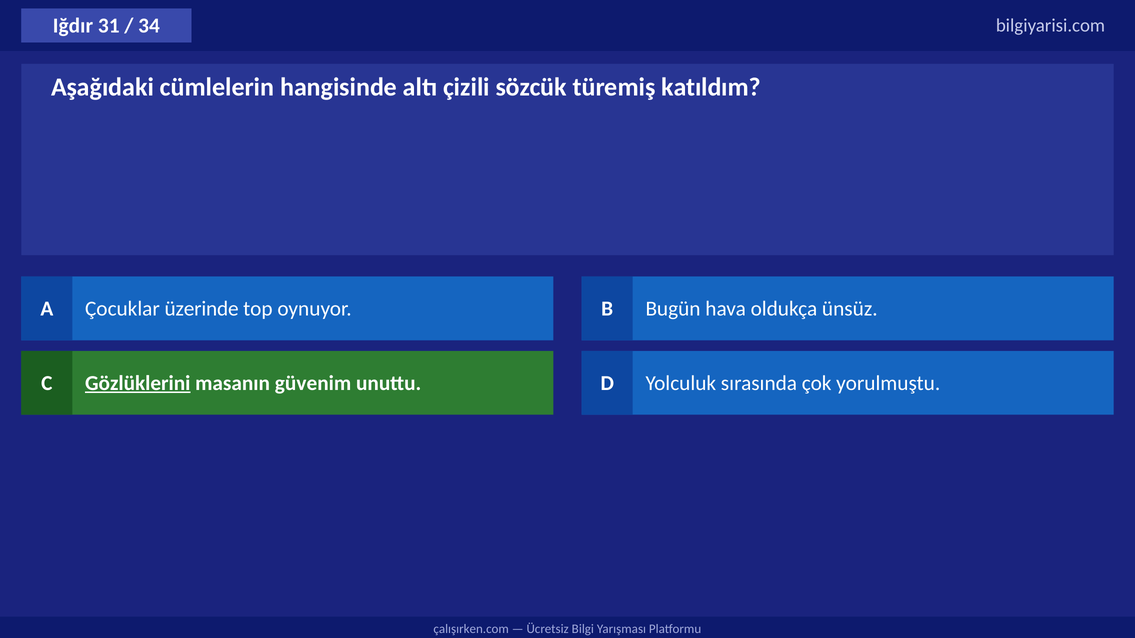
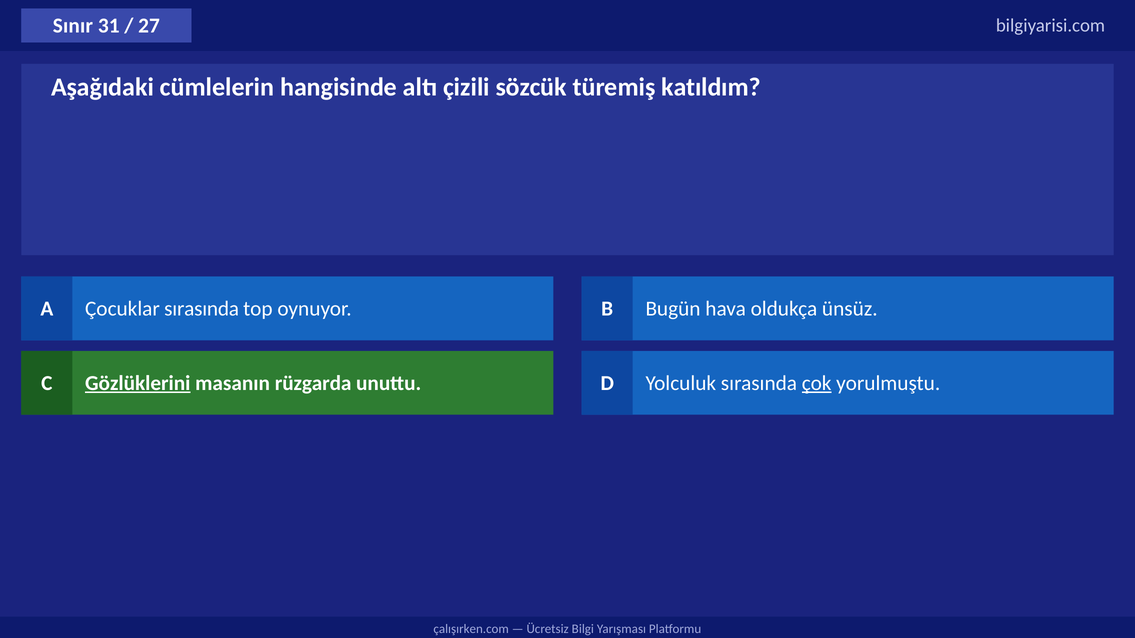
Iğdır: Iğdır -> Sınır
34: 34 -> 27
Çocuklar üzerinde: üzerinde -> sırasında
güvenim: güvenim -> rüzgarda
çok underline: none -> present
